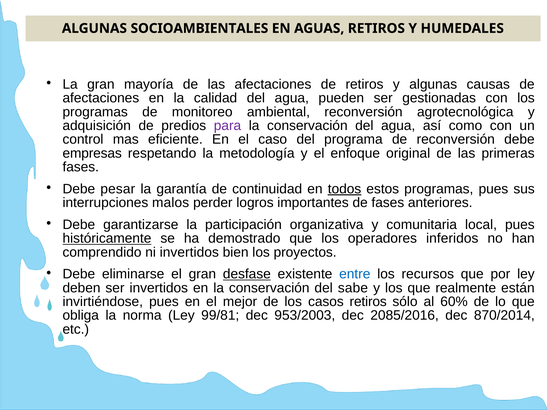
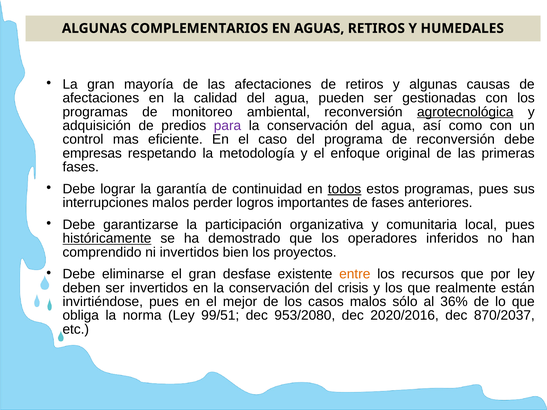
SOCIOAMBIENTALES: SOCIOAMBIENTALES -> COMPLEMENTARIOS
agrotecnológica underline: none -> present
pesar: pesar -> lograr
desfase underline: present -> none
entre colour: blue -> orange
sabe: sabe -> crisis
casos retiros: retiros -> malos
60%: 60% -> 36%
99/81: 99/81 -> 99/51
953/2003: 953/2003 -> 953/2080
2085/2016: 2085/2016 -> 2020/2016
870/2014: 870/2014 -> 870/2037
